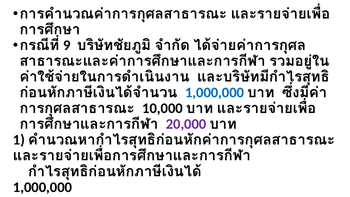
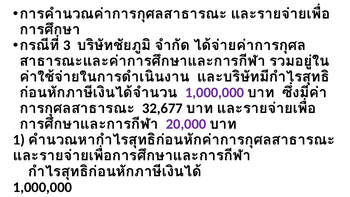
9: 9 -> 3
1,000,000 at (215, 93) colour: blue -> purple
10,000: 10,000 -> 32,677
